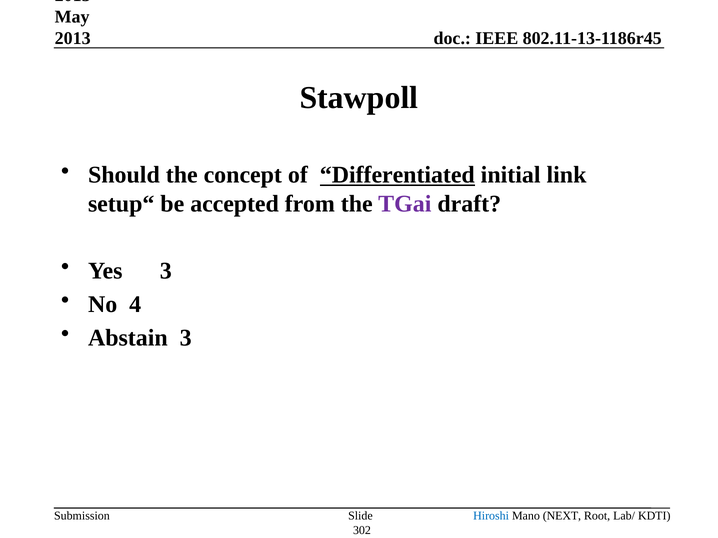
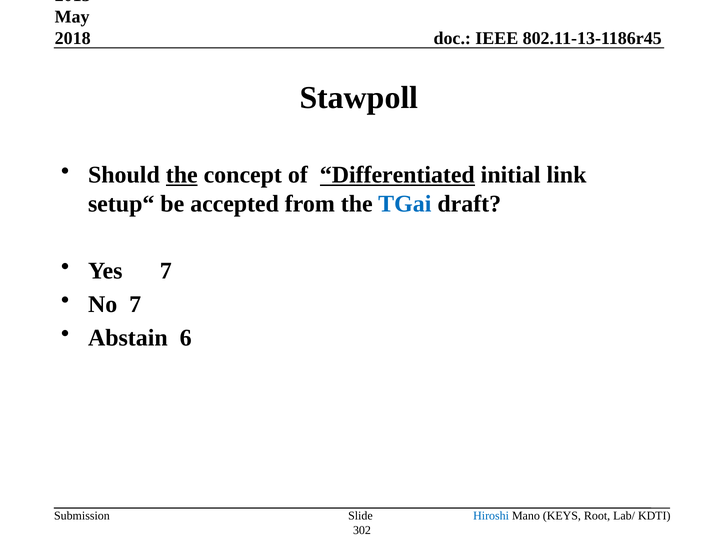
2013: 2013 -> 2018
the at (182, 175) underline: none -> present
TGai colour: purple -> blue
Yes 3: 3 -> 7
No 4: 4 -> 7
Abstain 3: 3 -> 6
NEXT: NEXT -> KEYS
